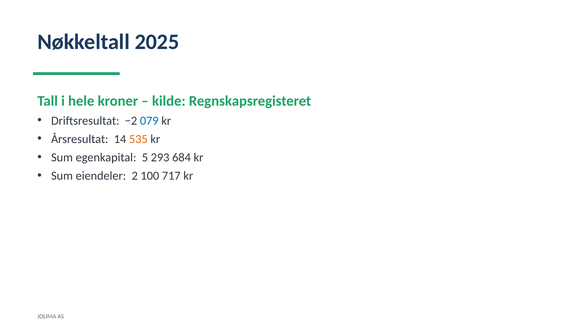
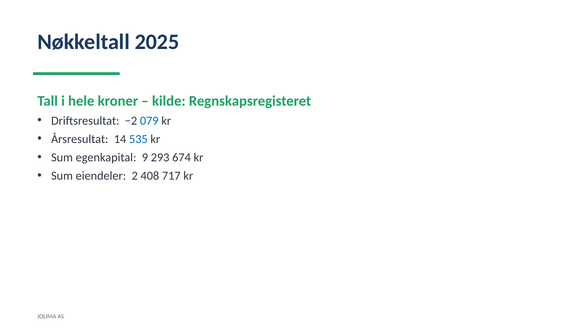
535 colour: orange -> blue
5: 5 -> 9
684: 684 -> 674
100: 100 -> 408
